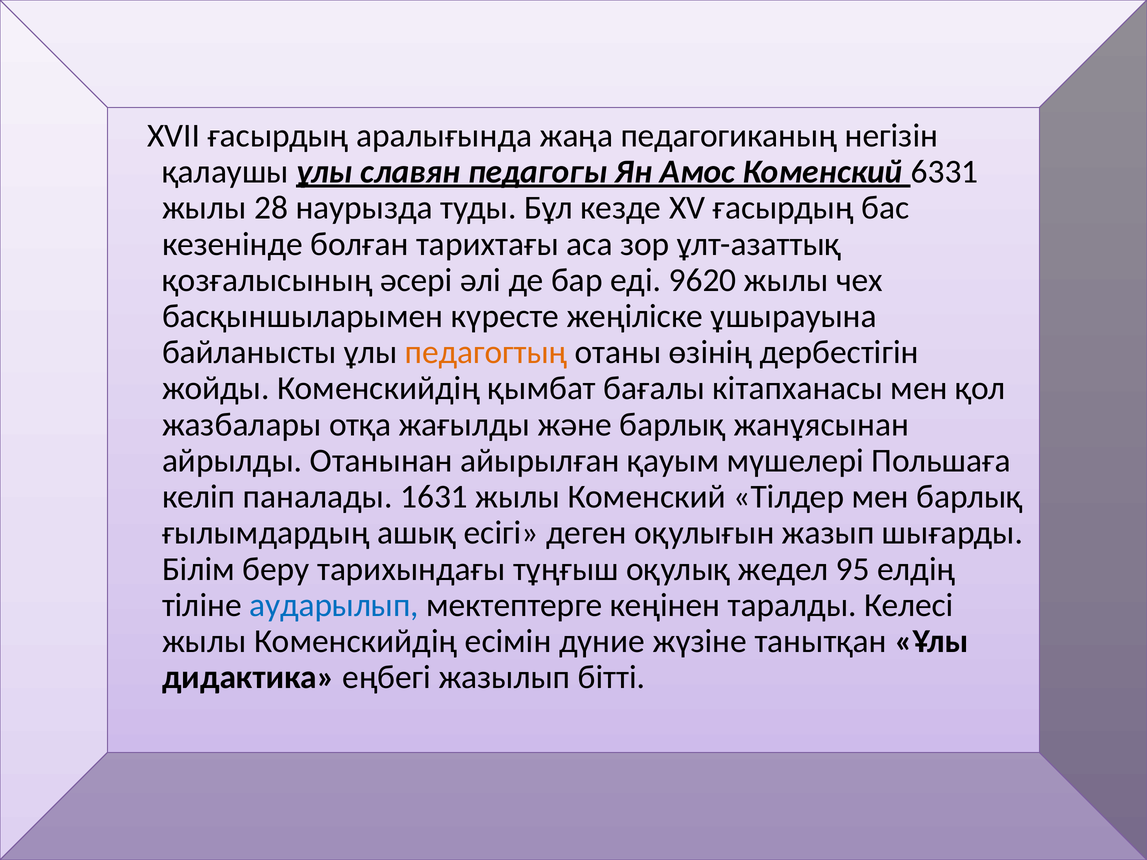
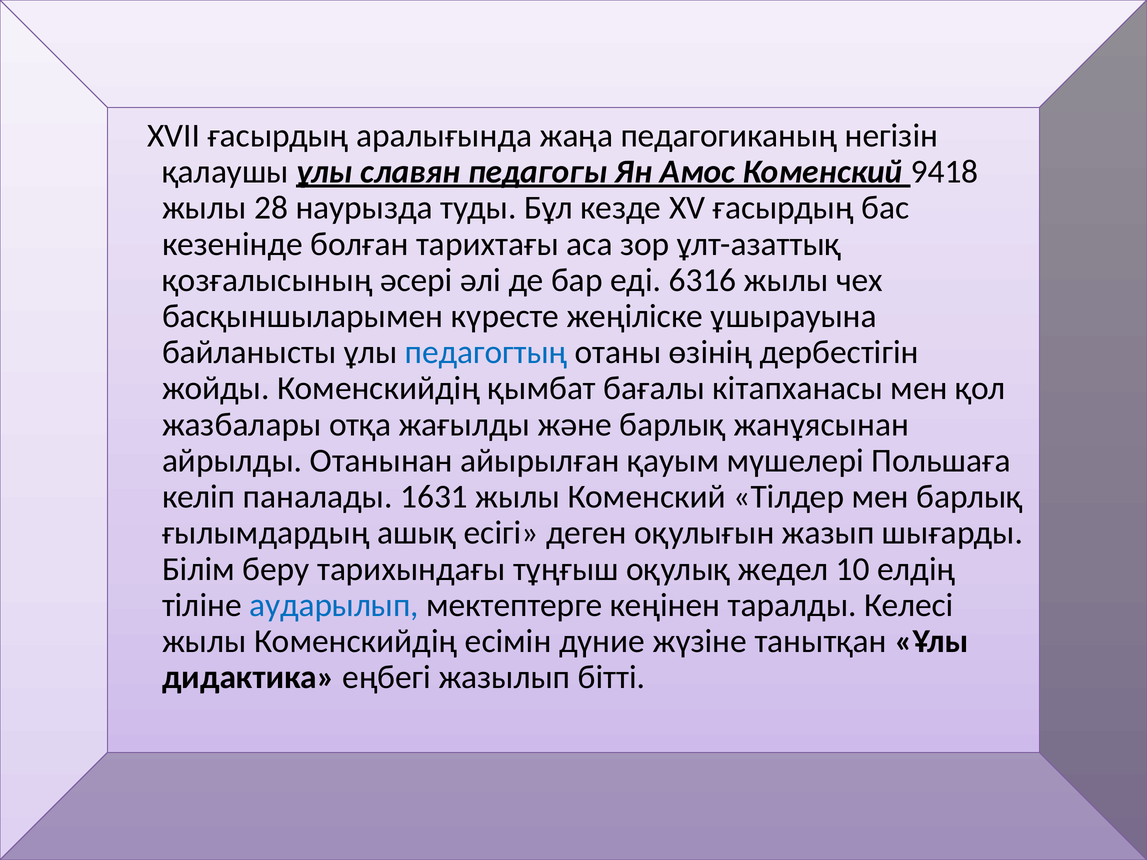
6331: 6331 -> 9418
9620: 9620 -> 6316
педагогтың colour: orange -> blue
95: 95 -> 10
